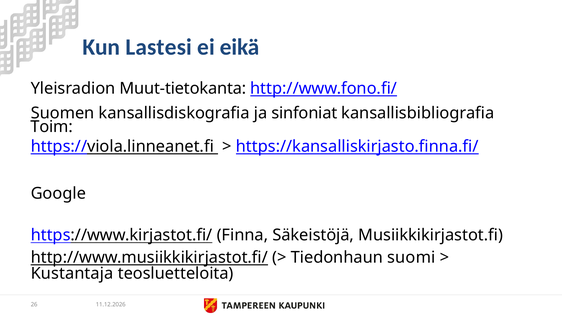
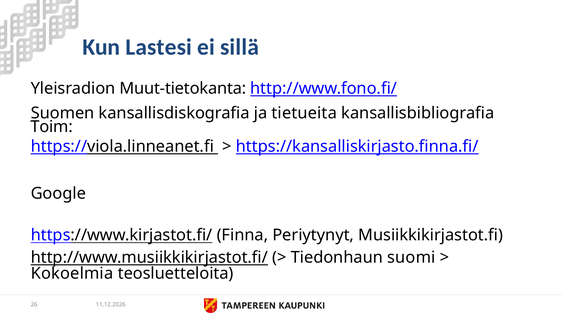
eikä: eikä -> sillä
sinfoniat: sinfoniat -> tietueita
Säkeistöjä: Säkeistöjä -> Periytynyt
Kustantaja: Kustantaja -> Kokoelmia
